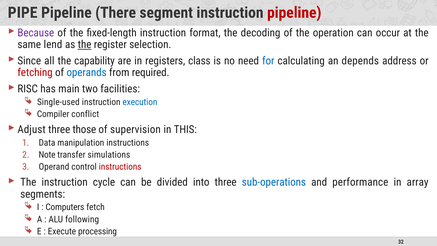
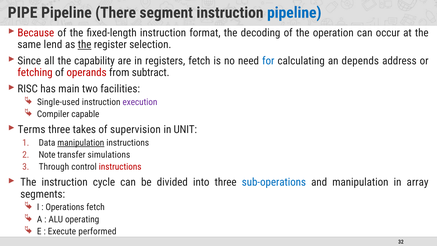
pipeline at (294, 13) colour: red -> blue
Because colour: purple -> red
registers class: class -> fetch
operands colour: blue -> red
required: required -> subtract
execution colour: blue -> purple
conflict: conflict -> capable
Adjust: Adjust -> Terms
those: those -> takes
THIS: THIS -> UNIT
manipulation at (81, 143) underline: none -> present
Operand: Operand -> Through
and performance: performance -> manipulation
Computers: Computers -> Operations
following: following -> operating
processing: processing -> performed
